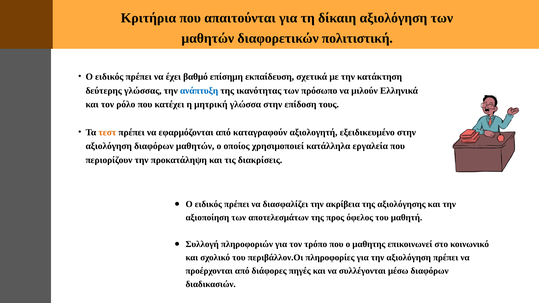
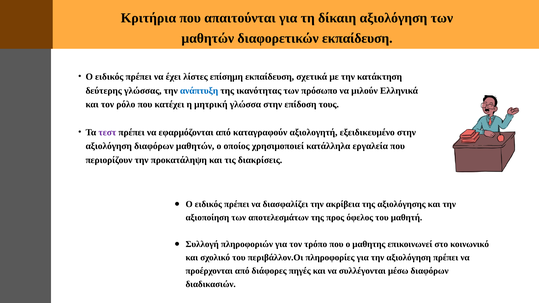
διαφορετικών πολιτιστική: πολιτιστική -> εκπαίδευση
βαθμό: βαθμό -> λίστες
τεστ colour: orange -> purple
